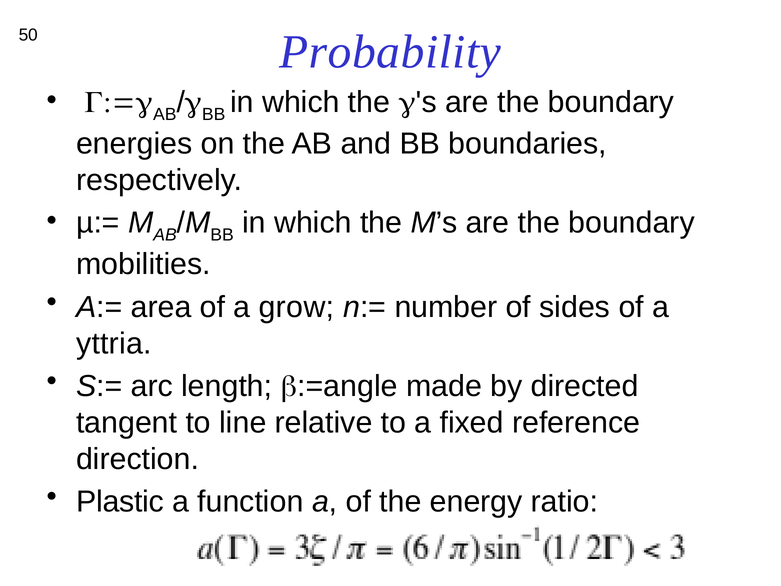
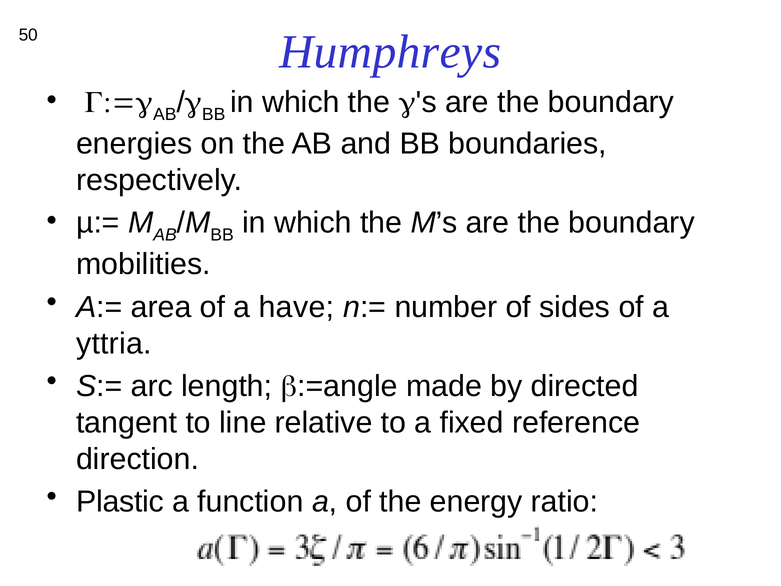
Probability: Probability -> Humphreys
grow: grow -> have
